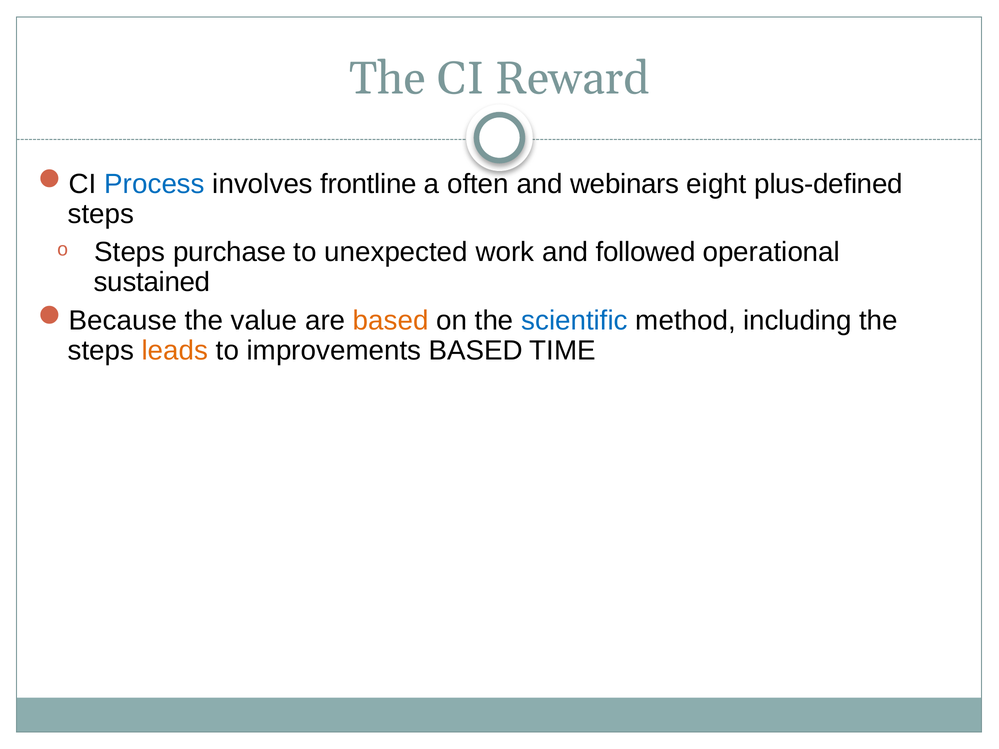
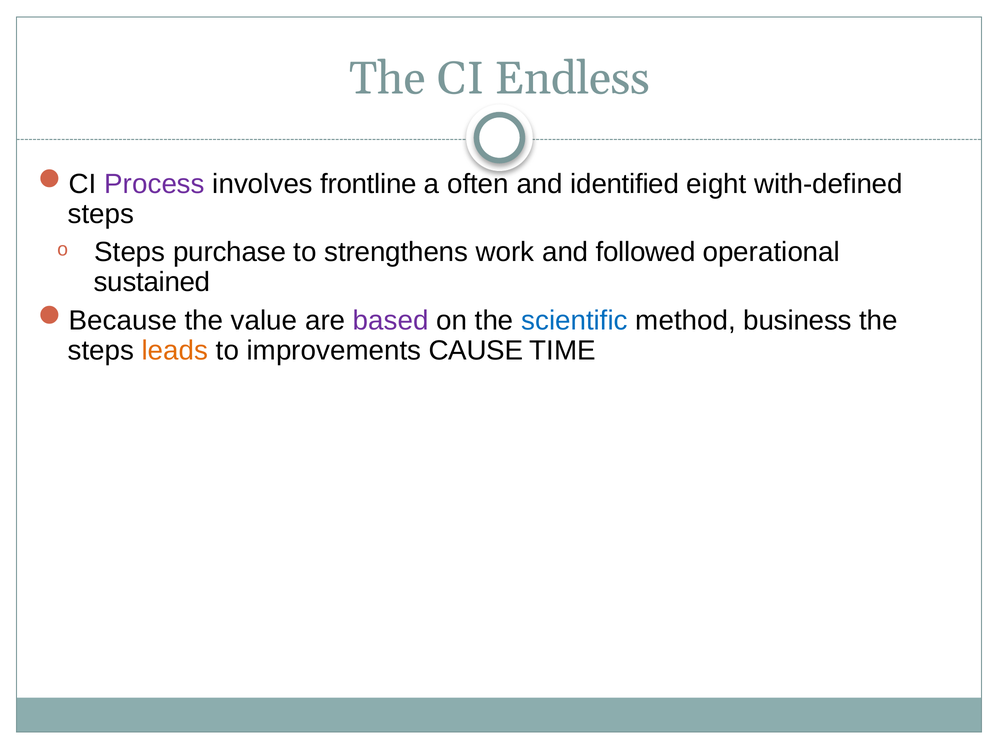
Reward: Reward -> Endless
Process colour: blue -> purple
webinars: webinars -> identified
plus-defined: plus-defined -> with-defined
unexpected: unexpected -> strengthens
based at (391, 321) colour: orange -> purple
including: including -> business
improvements BASED: BASED -> CAUSE
